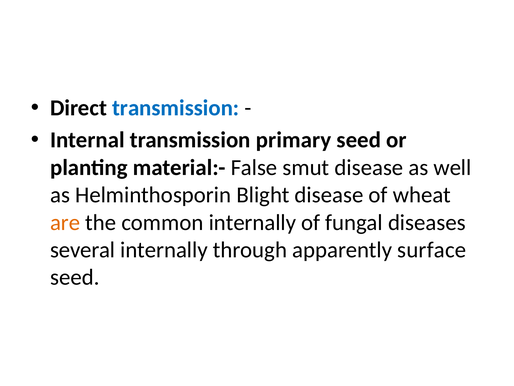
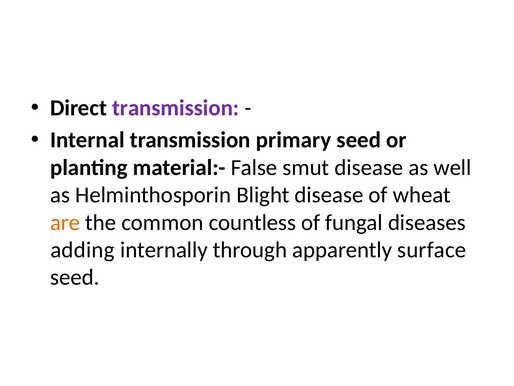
transmission at (176, 108) colour: blue -> purple
common internally: internally -> countless
several: several -> adding
